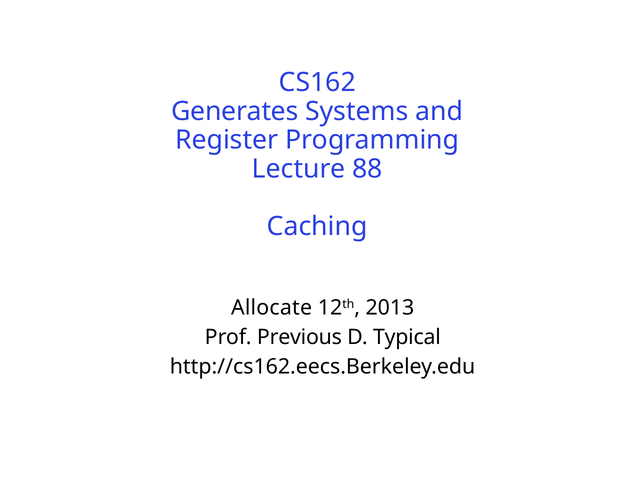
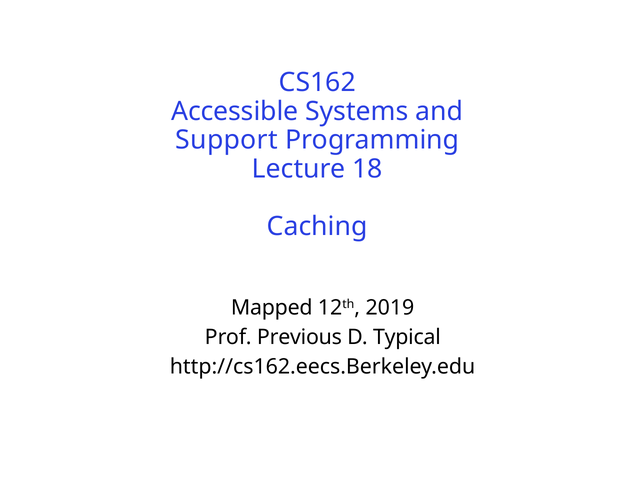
Generates: Generates -> Accessible
Register: Register -> Support
88: 88 -> 18
Allocate: Allocate -> Mapped
2013: 2013 -> 2019
